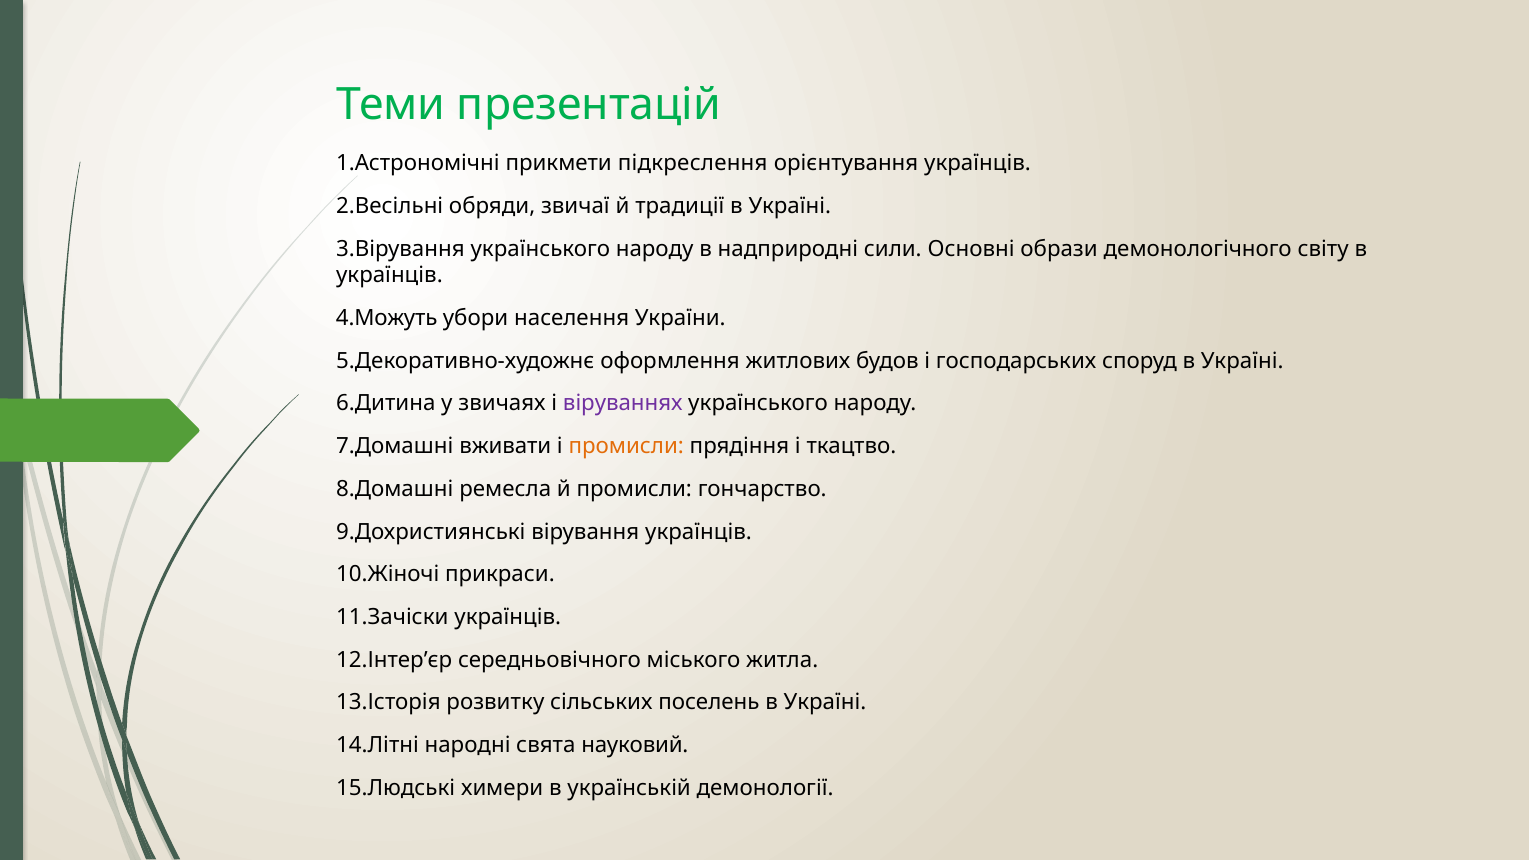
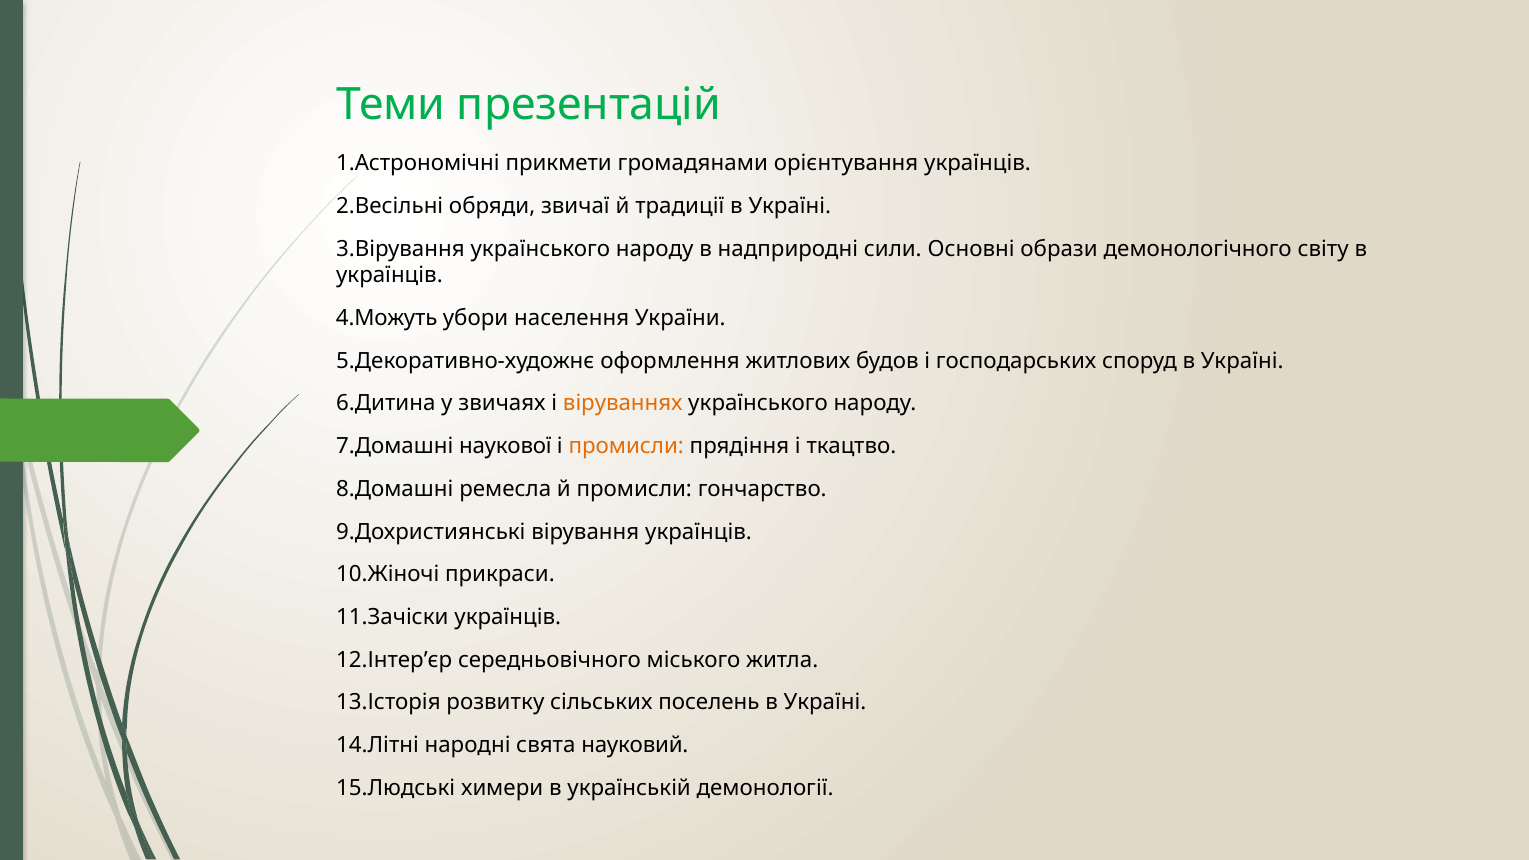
підкреслення: підкреслення -> громадянами
віруваннях colour: purple -> orange
вживати: вживати -> наукової
